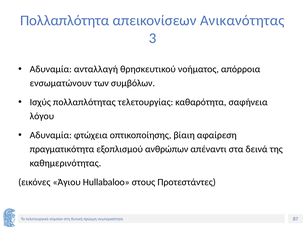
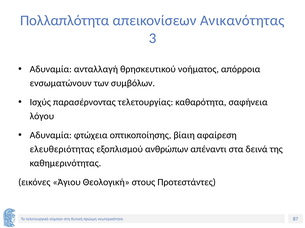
πολλαπλότητας: πολλαπλότητας -> παρασέρνοντας
πραγματικότητα: πραγματικότητα -> ελευθεριότητας
Hullabaloo: Hullabaloo -> Θεολογική
